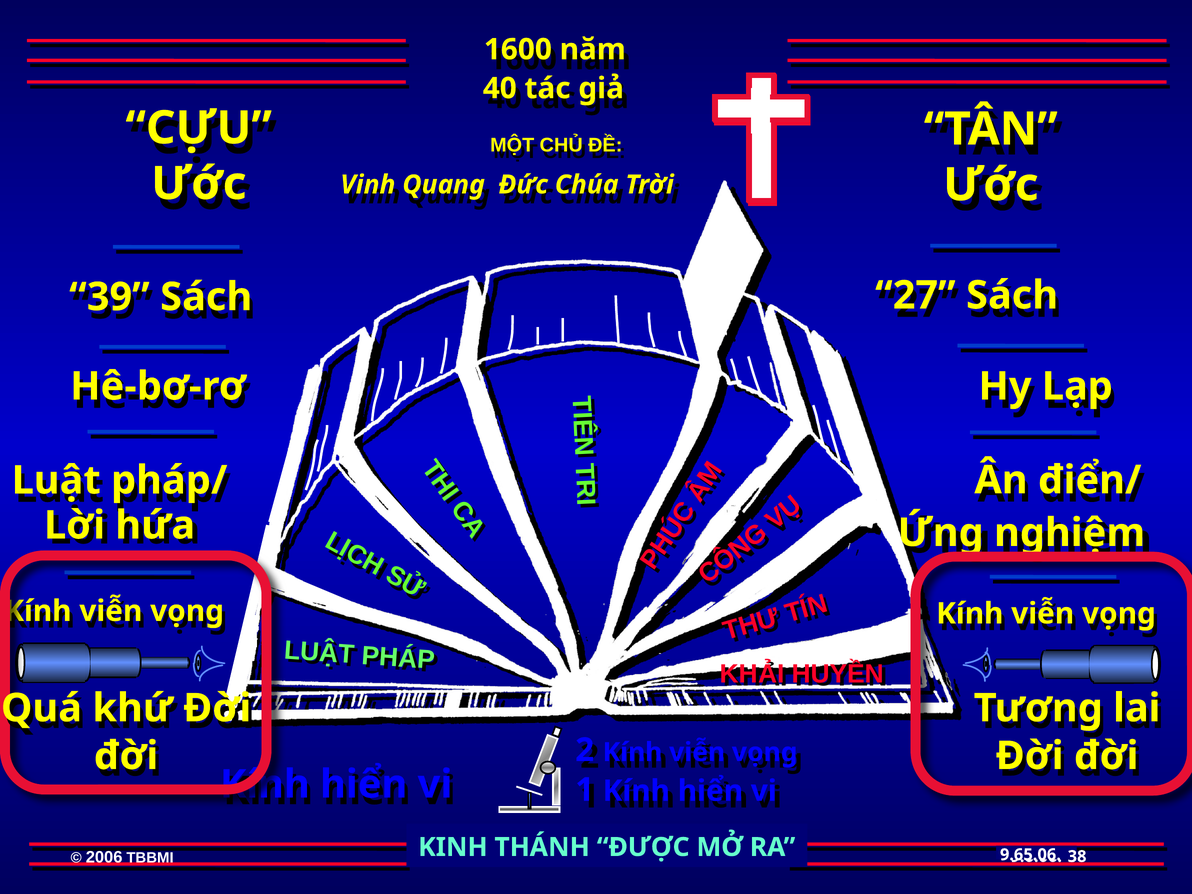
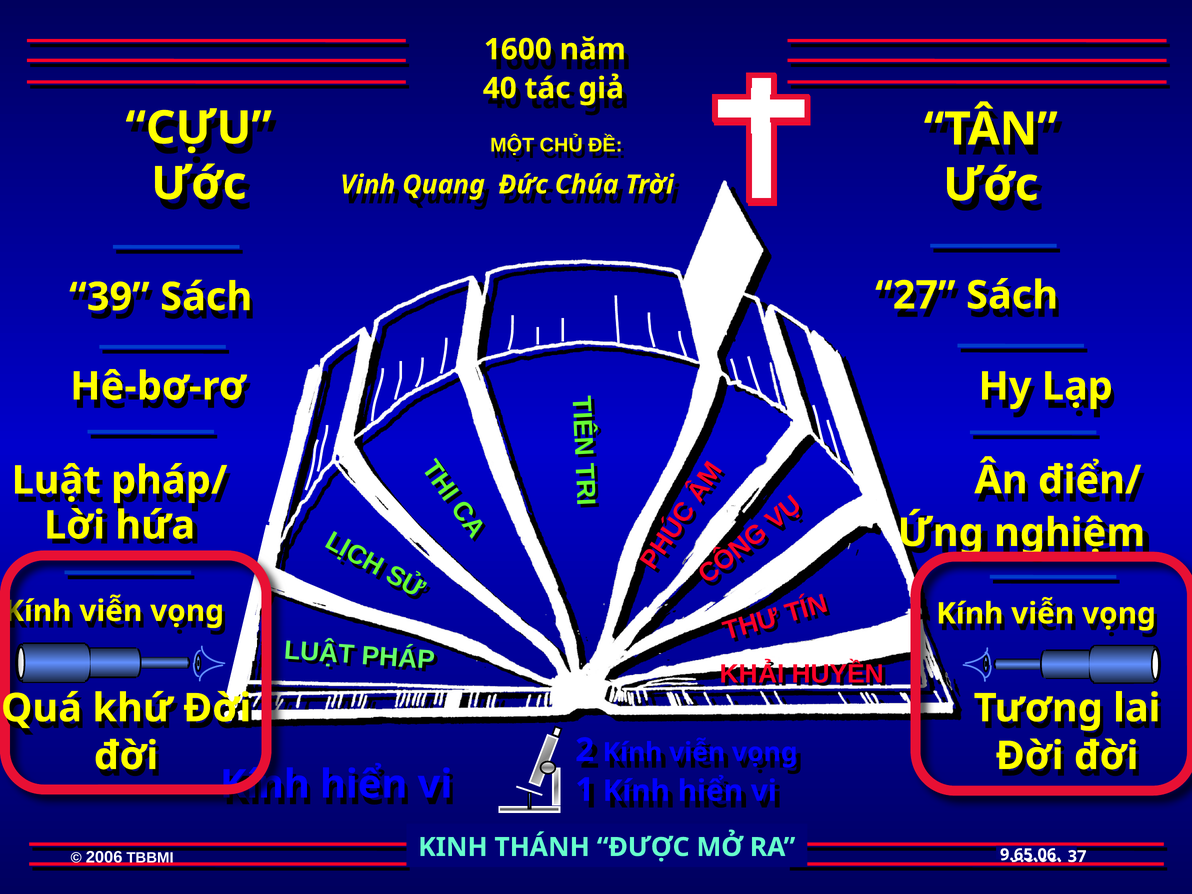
38: 38 -> 37
